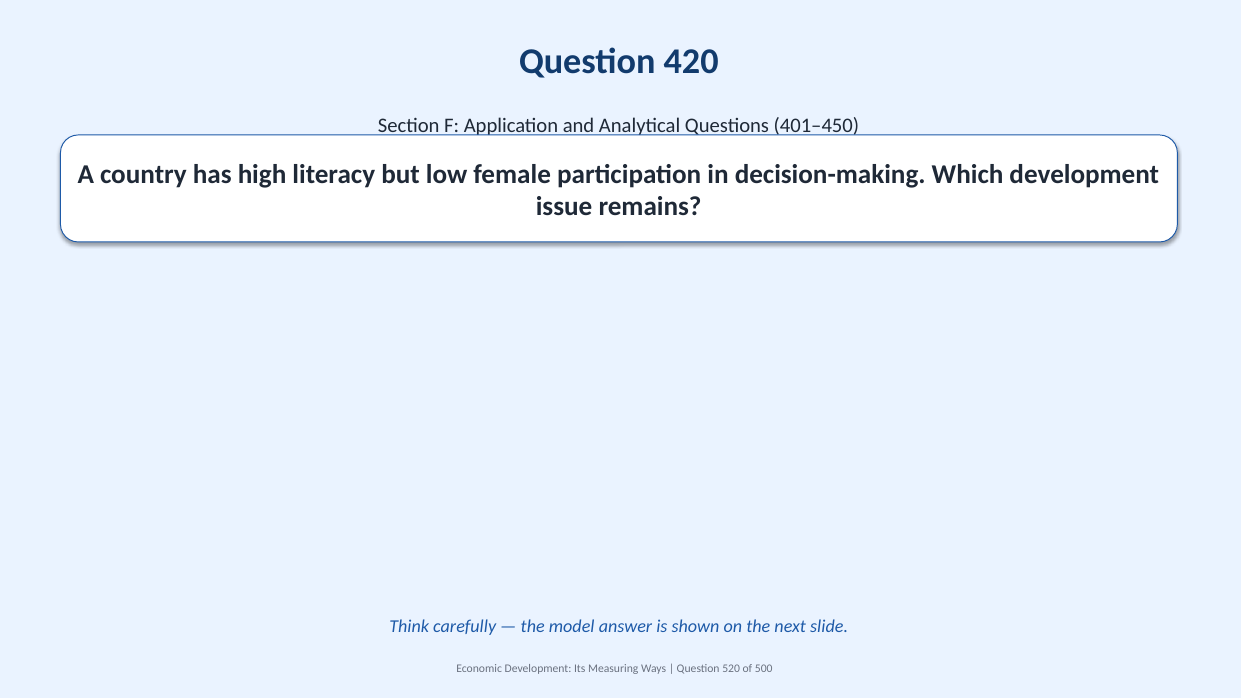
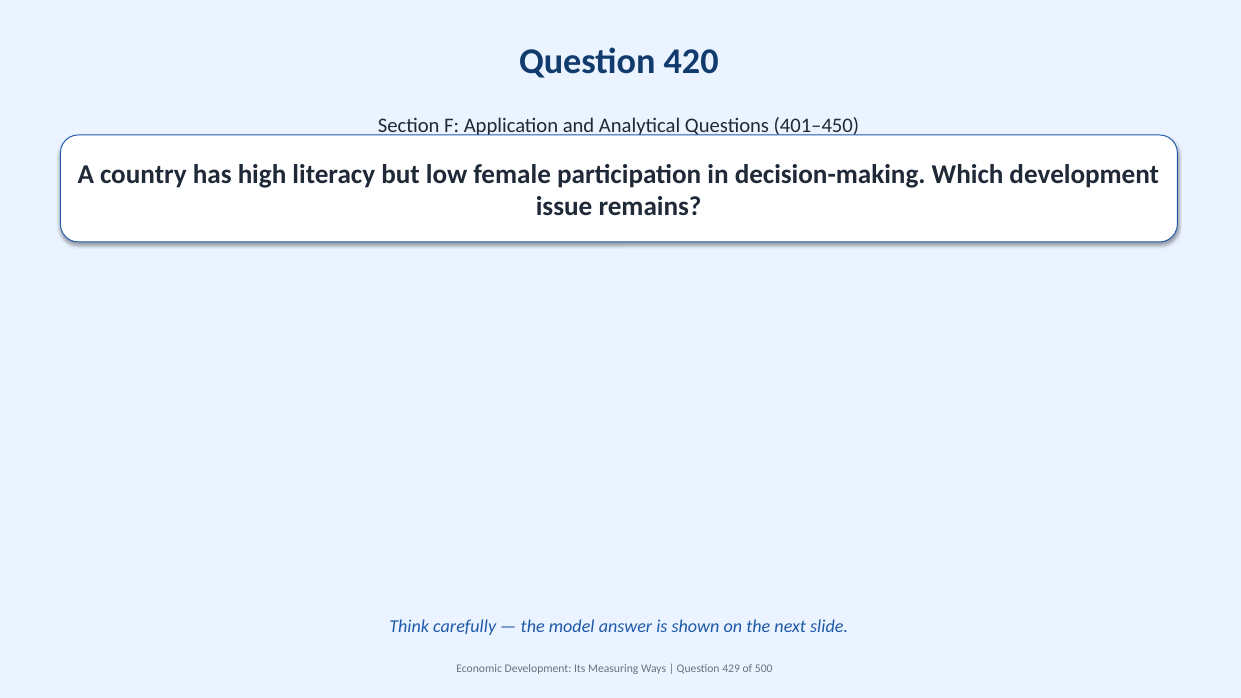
520: 520 -> 429
